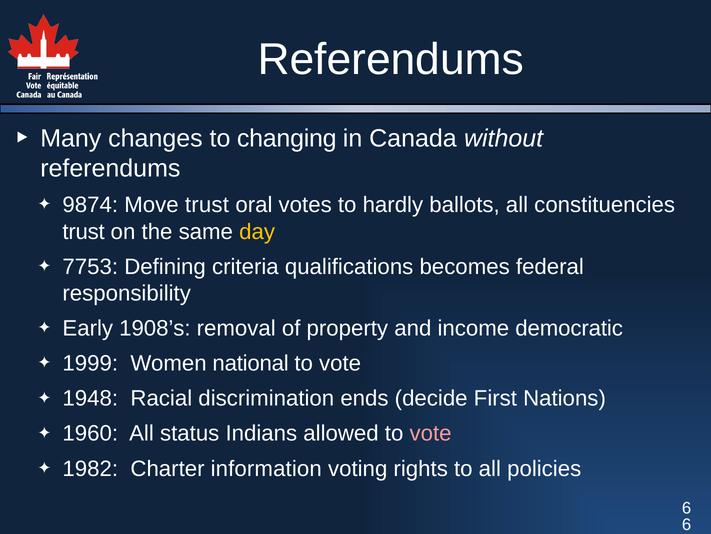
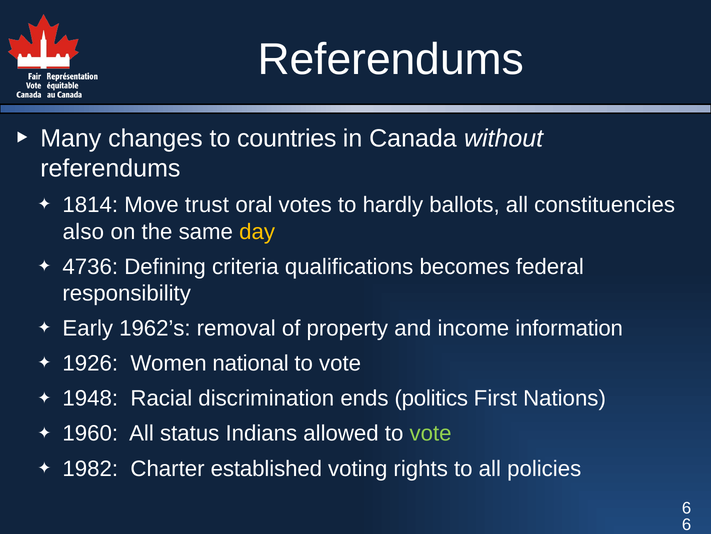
changing: changing -> countries
9874: 9874 -> 1814
trust at (84, 231): trust -> also
7753: 7753 -> 4736
1908’s: 1908’s -> 1962’s
democratic: democratic -> information
1999: 1999 -> 1926
decide: decide -> politics
vote at (431, 433) colour: pink -> light green
information: information -> established
